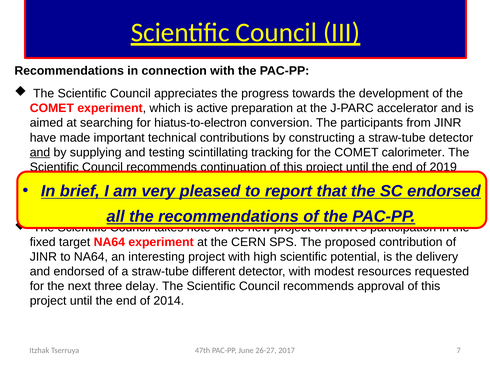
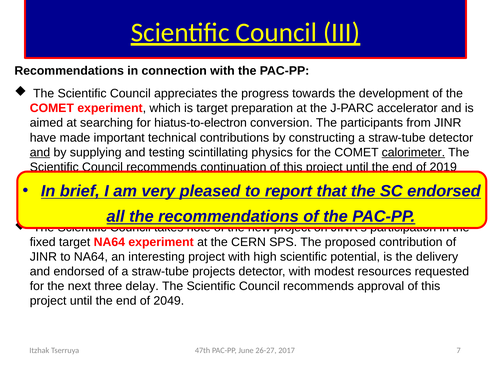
is active: active -> target
scintillating tracking: tracking -> physics
calorimeter underline: none -> present
different: different -> projects
2014: 2014 -> 2049
